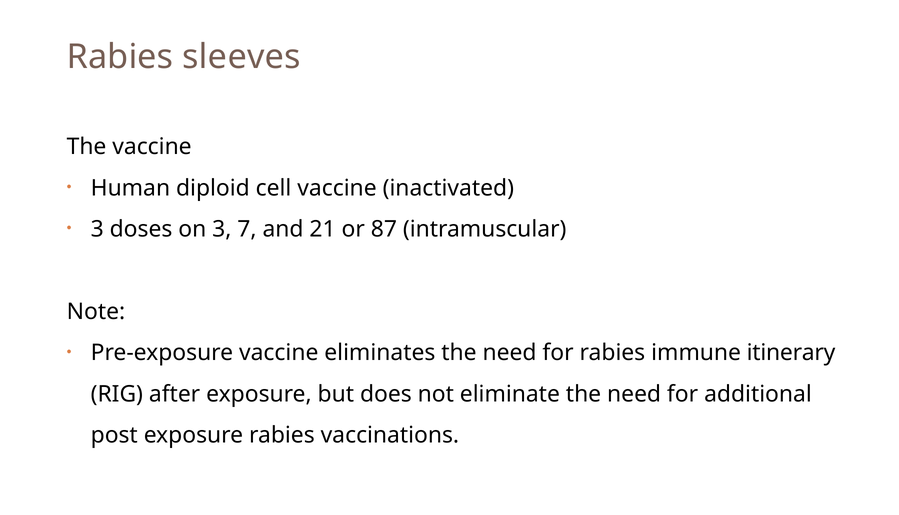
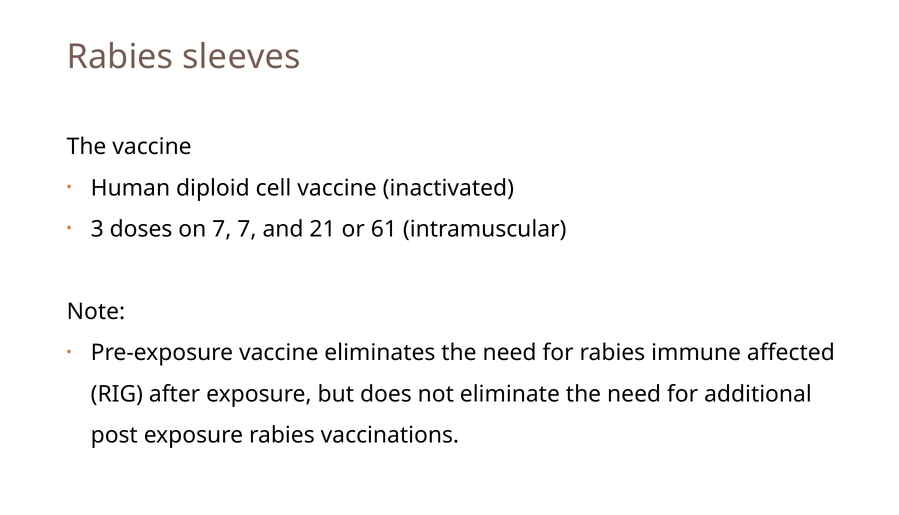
on 3: 3 -> 7
87: 87 -> 61
itinerary: itinerary -> affected
